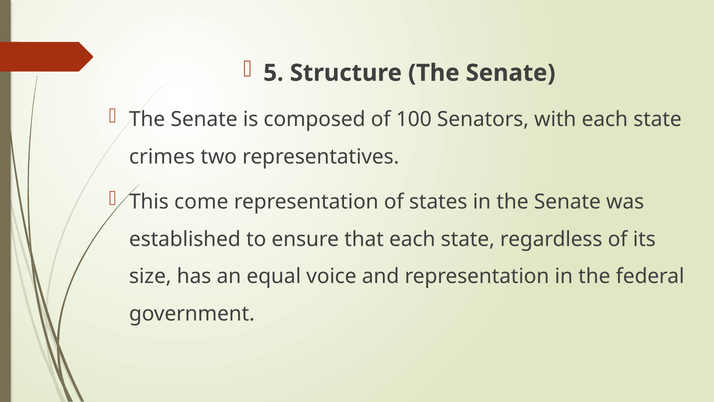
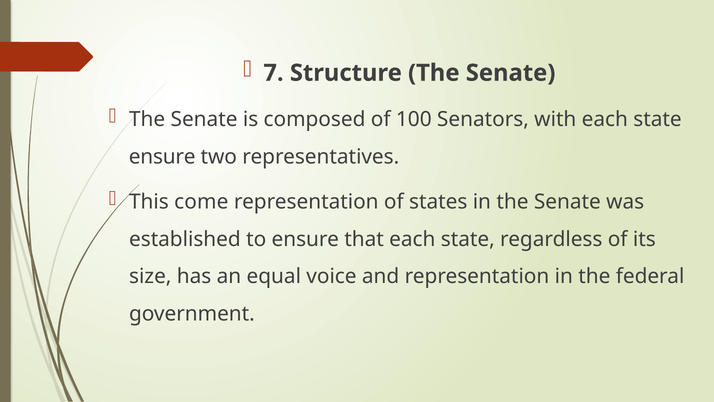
5: 5 -> 7
crimes at (162, 157): crimes -> ensure
